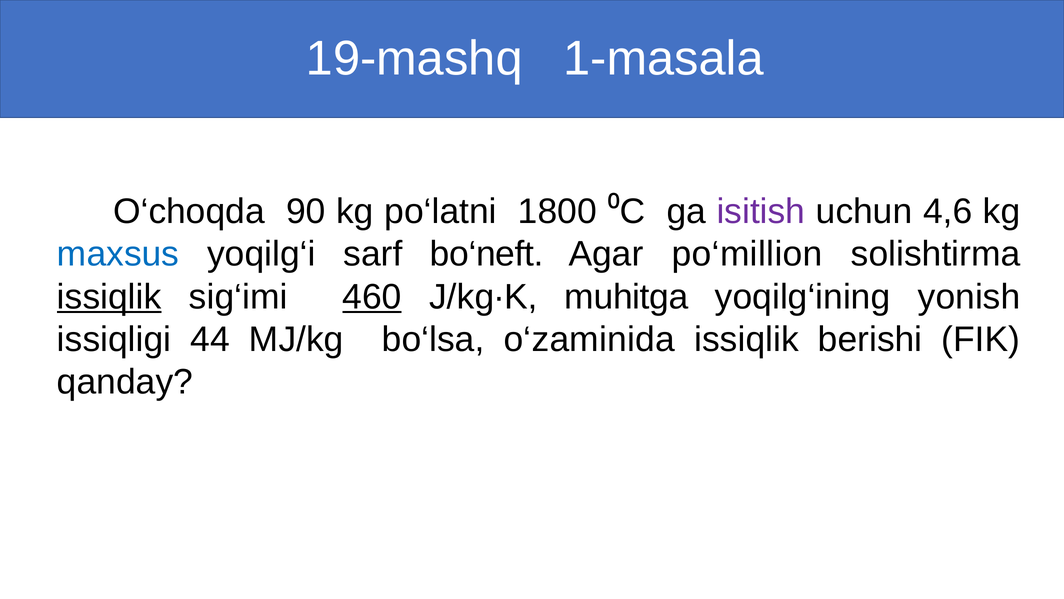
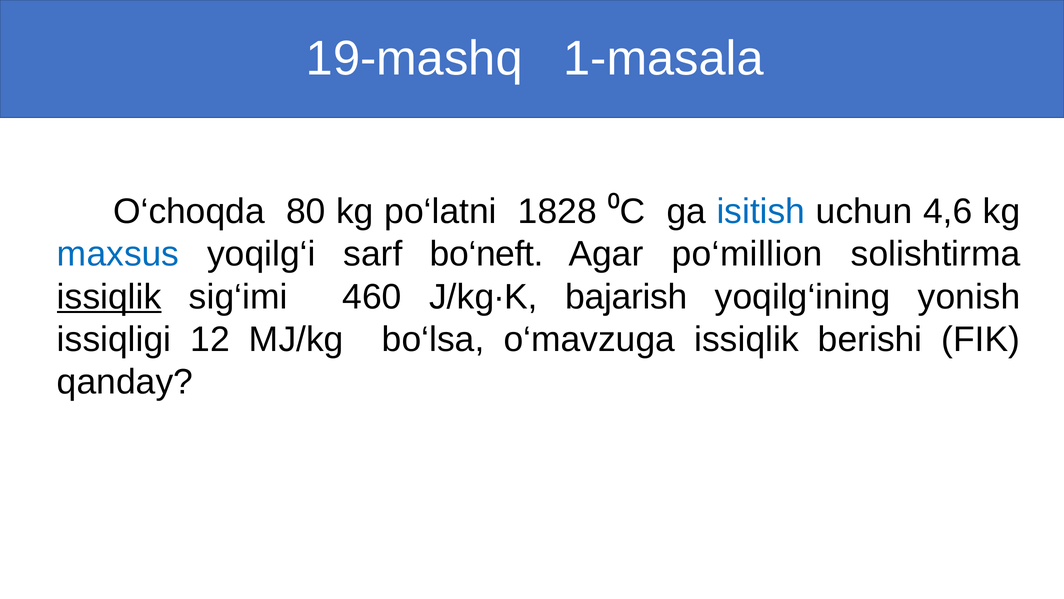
90: 90 -> 80
1800: 1800 -> 1828
isitish colour: purple -> blue
460 underline: present -> none
muhitga: muhitga -> bajarish
44: 44 -> 12
o‘zaminida: o‘zaminida -> o‘mavzuga
